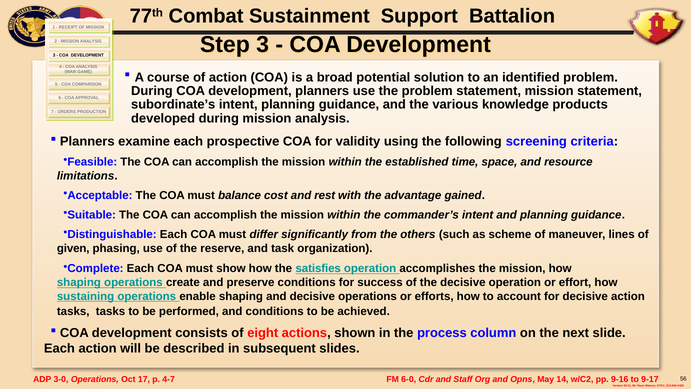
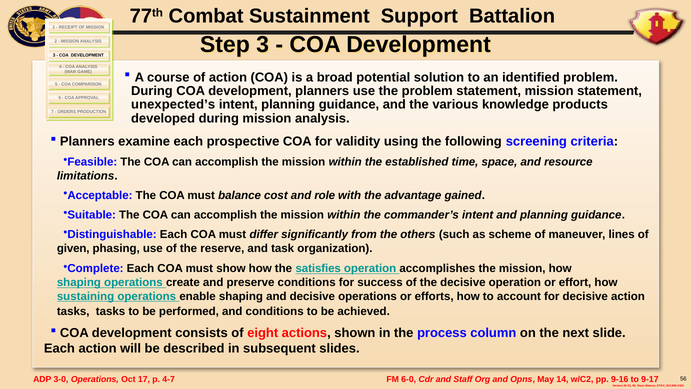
subordinate’s: subordinate’s -> unexpected’s
rest: rest -> role
